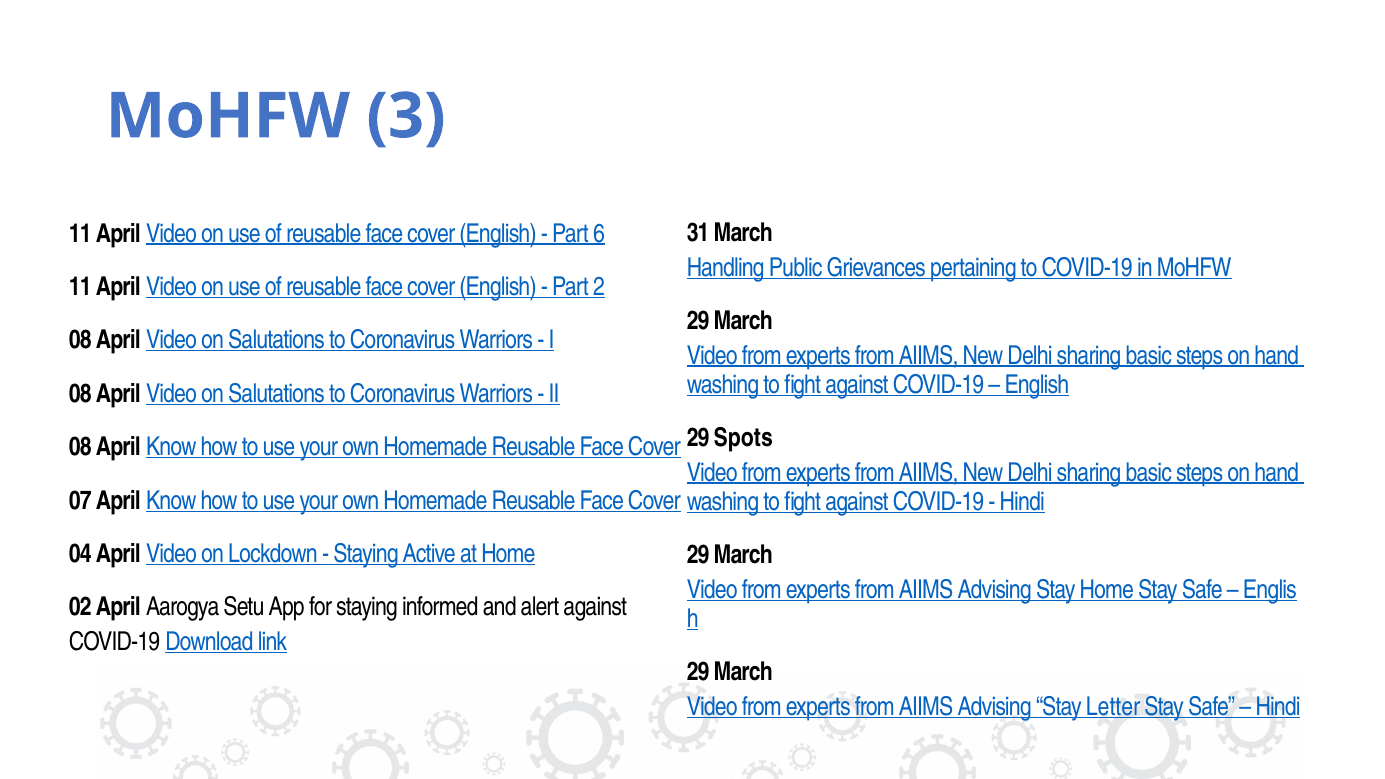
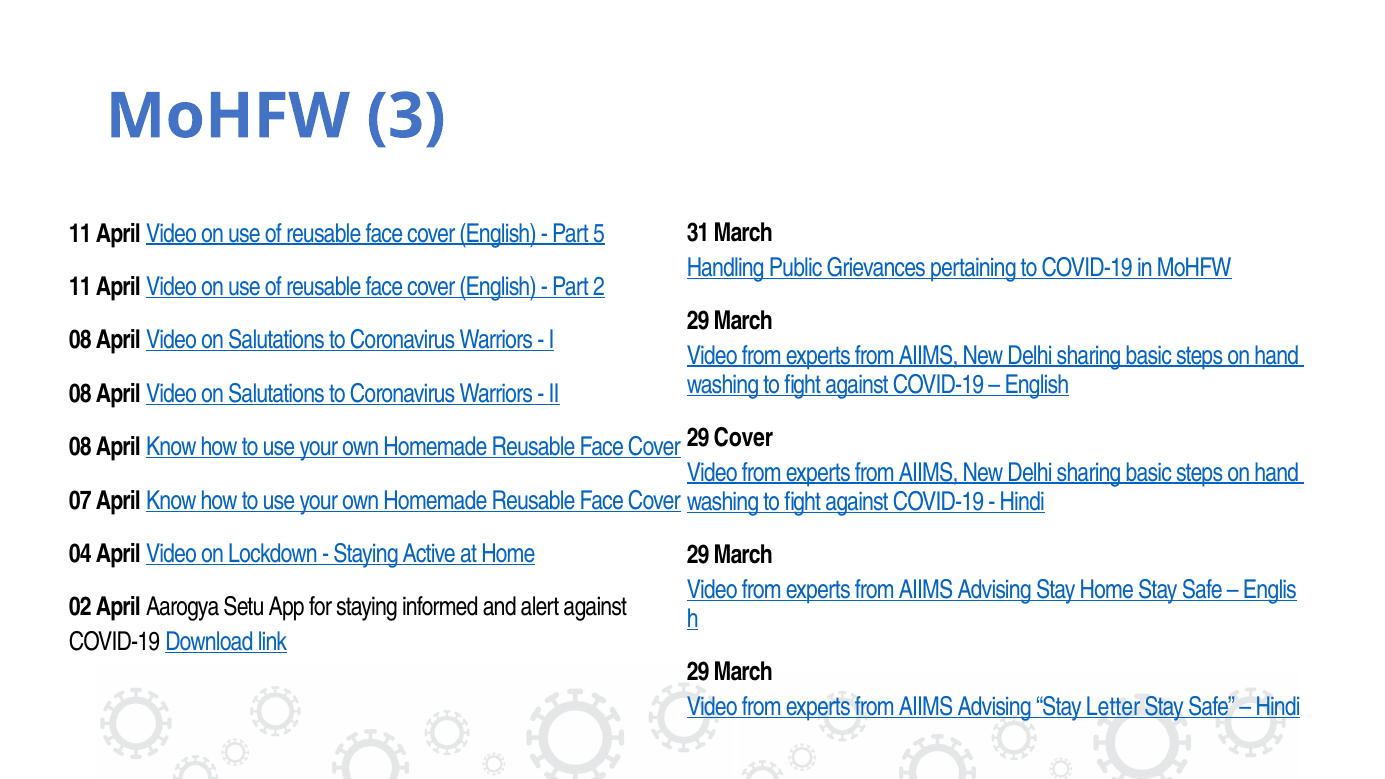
6: 6 -> 5
29 Spots: Spots -> Cover
